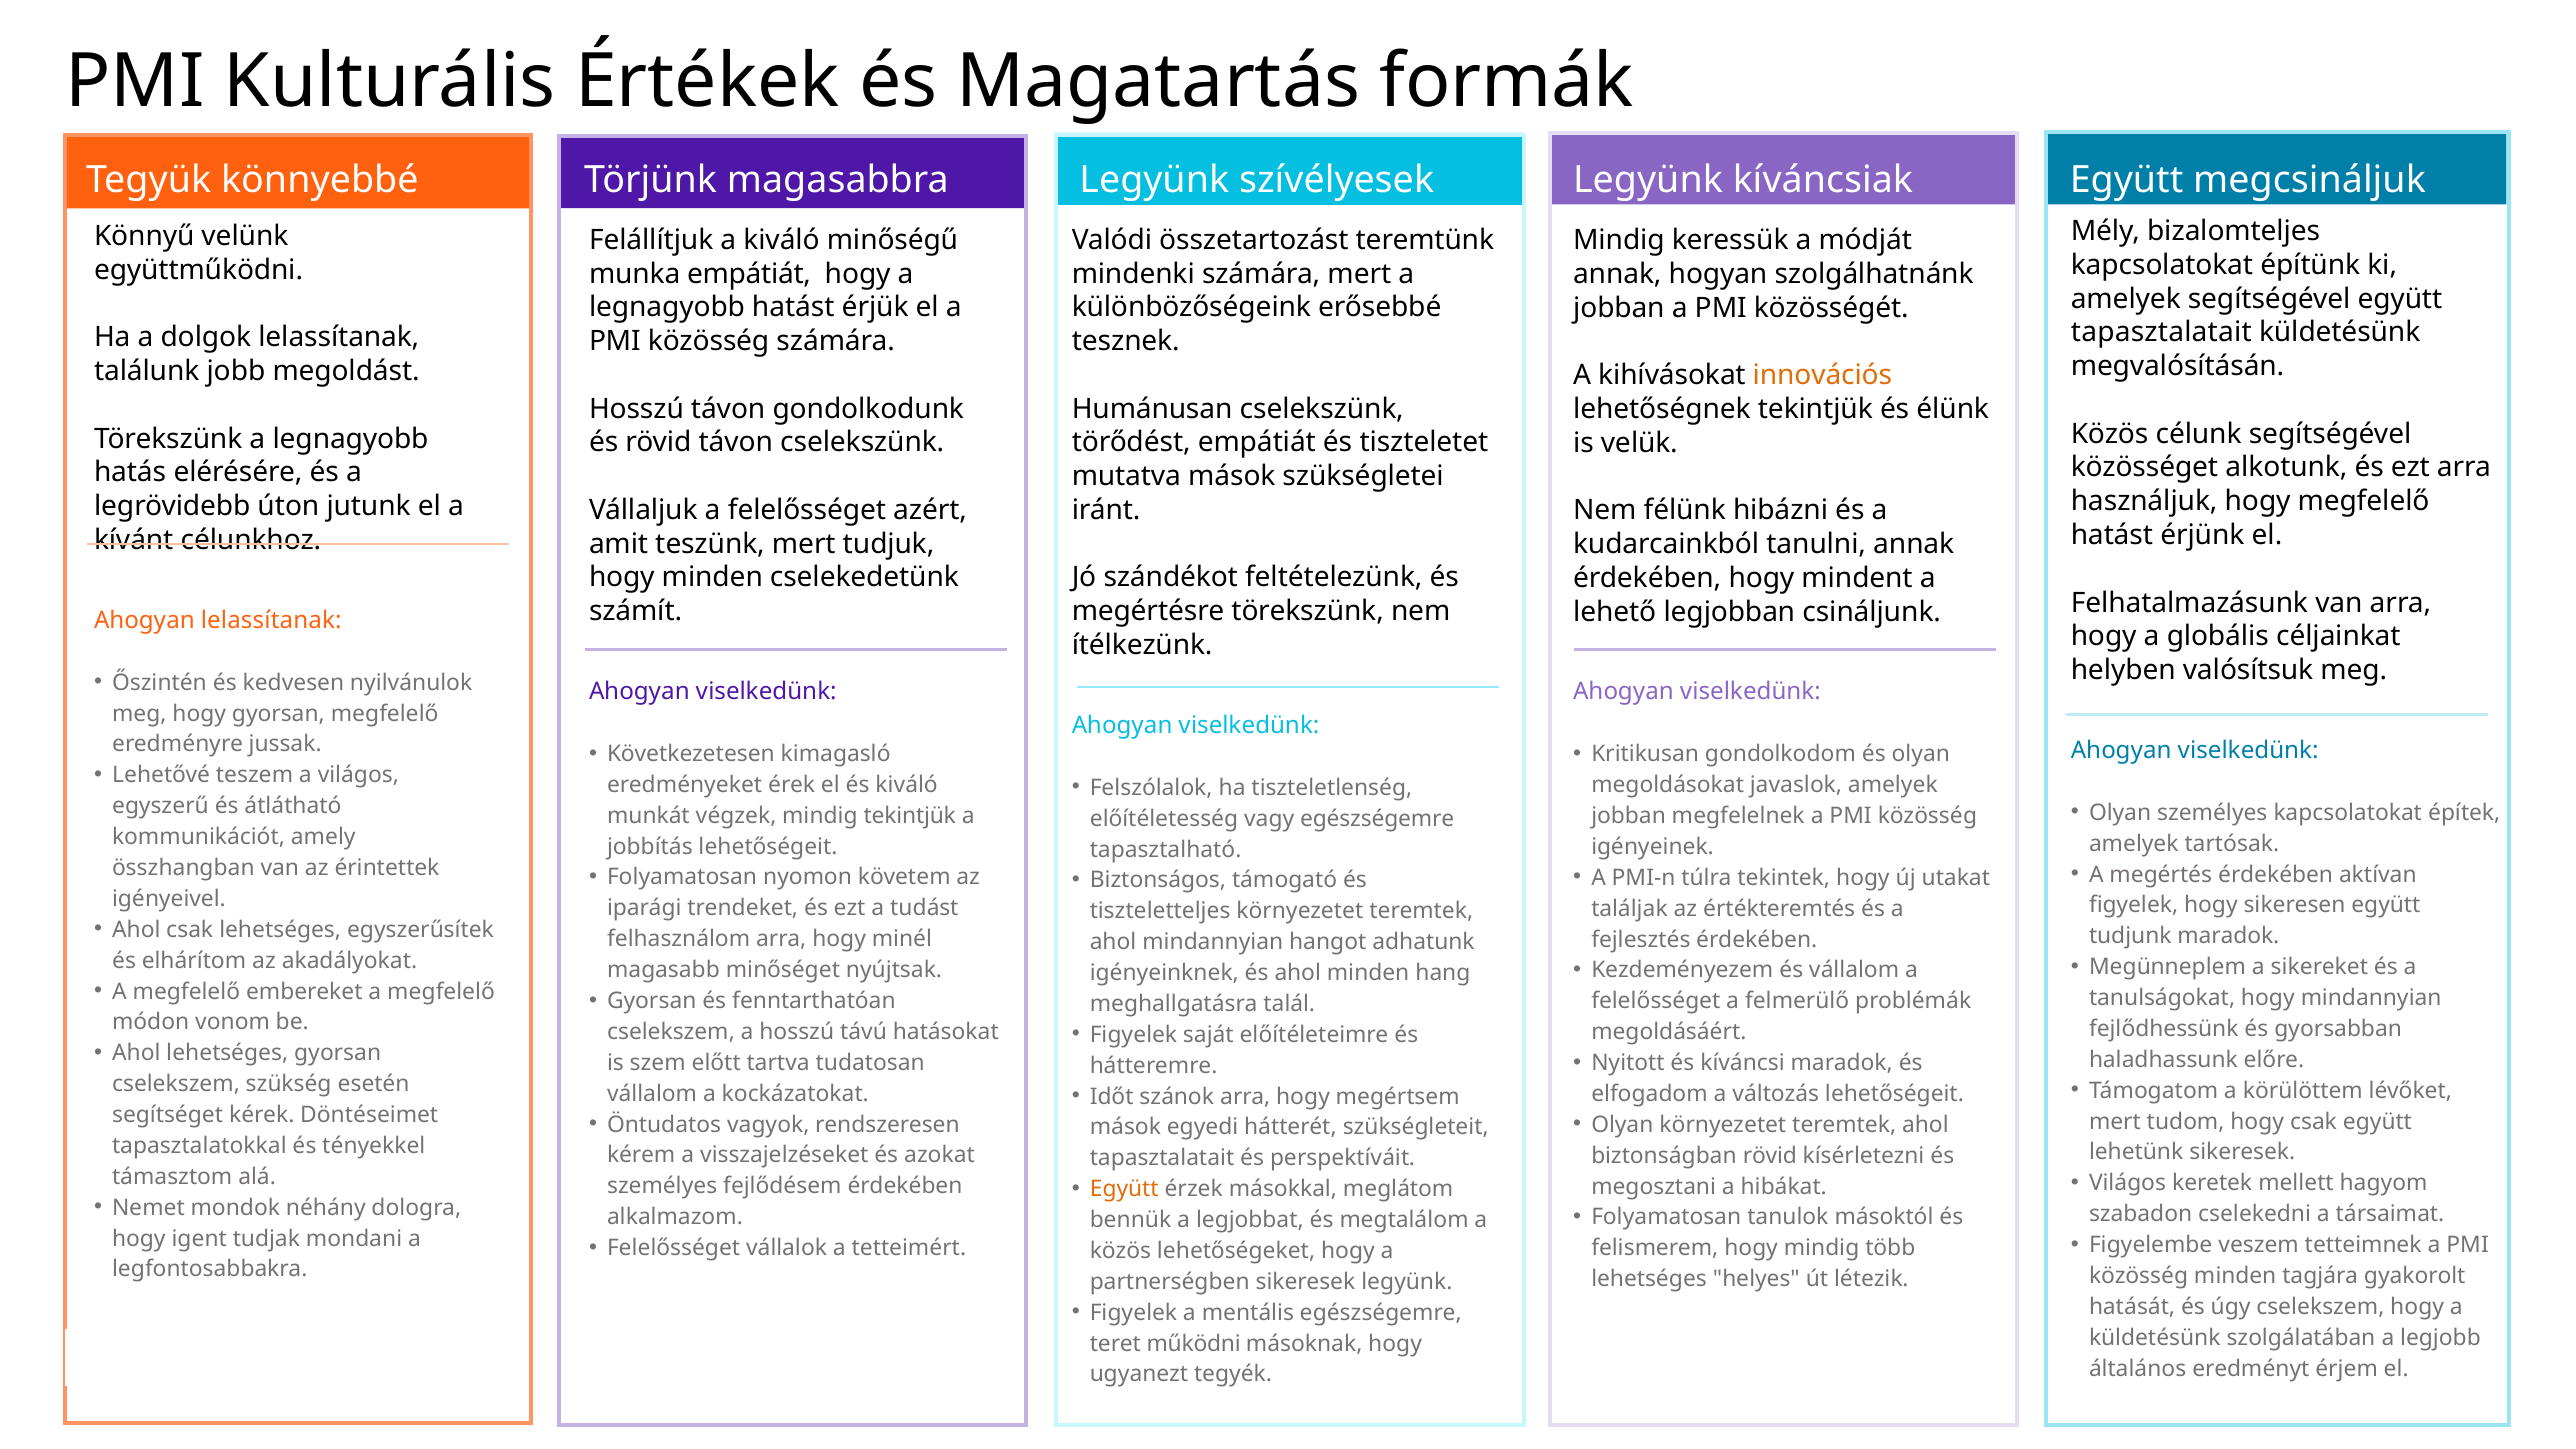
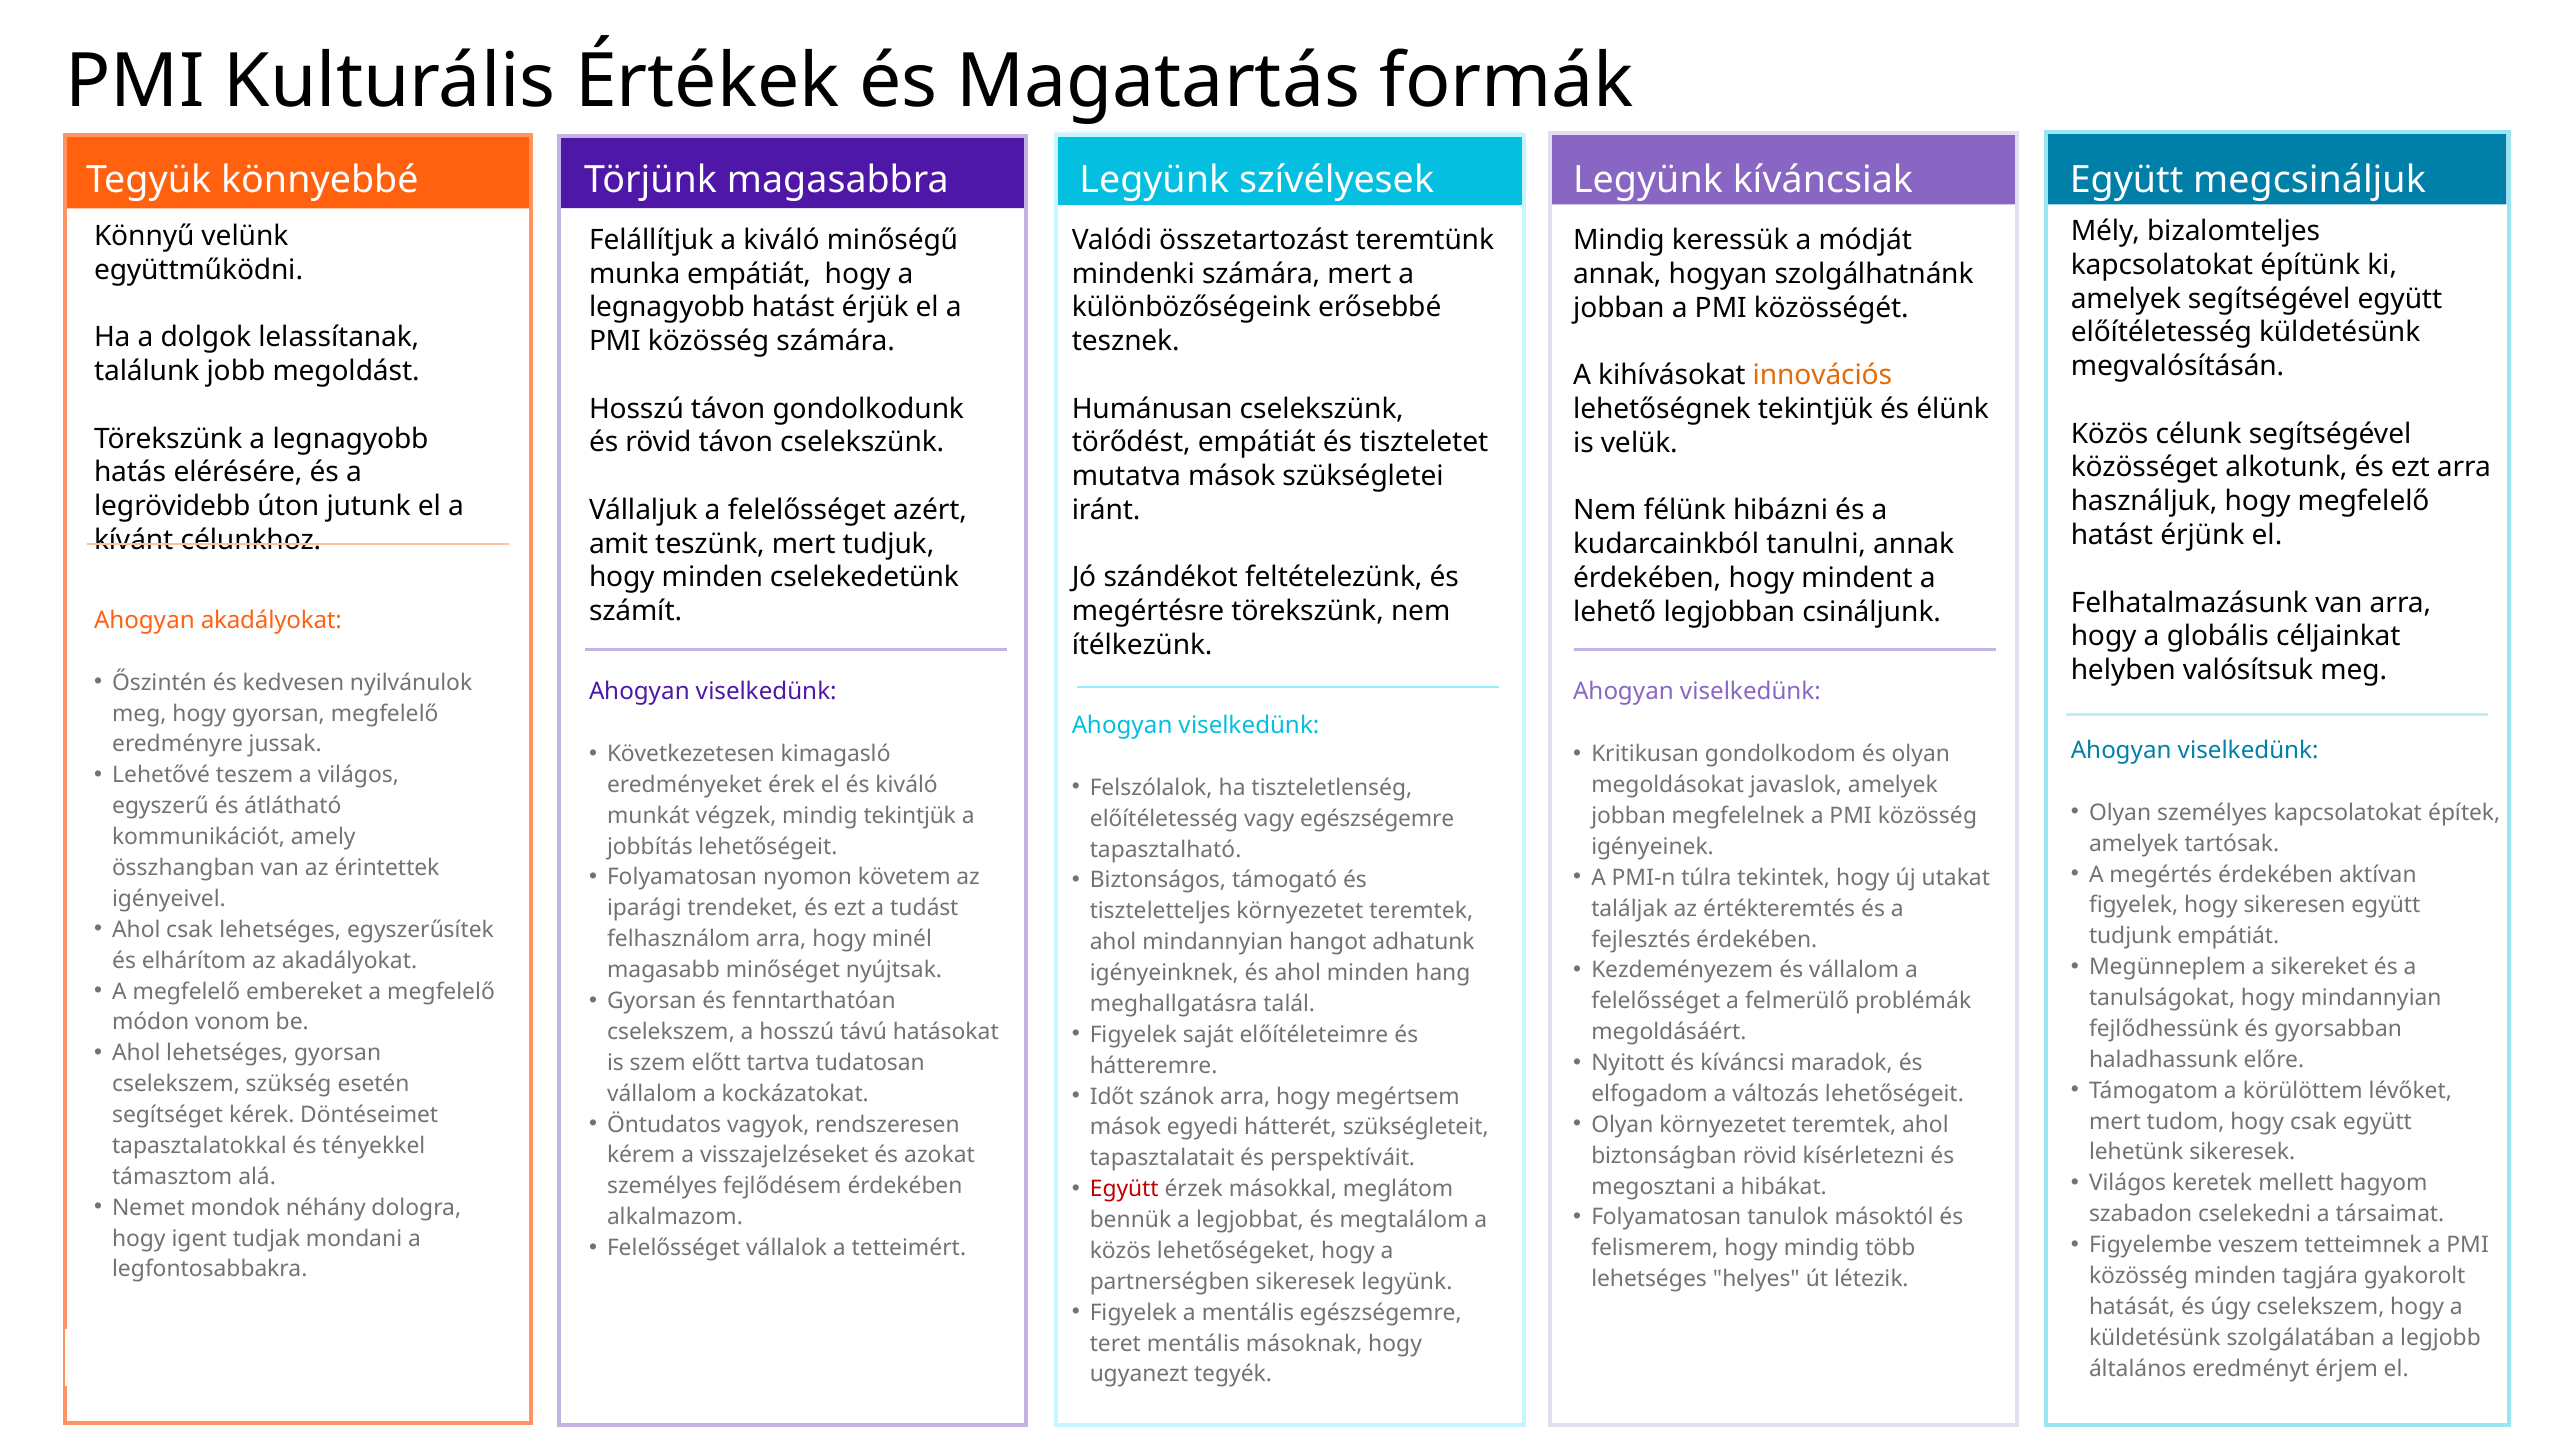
tapasztalatait at (2161, 333): tapasztalatait -> előítéletesség
Ahogyan lelassítanak: lelassítanak -> akadályokat
tudjunk maradok: maradok -> empátiát
Együtt at (1124, 1189) colour: orange -> red
teret működni: működni -> mentális
